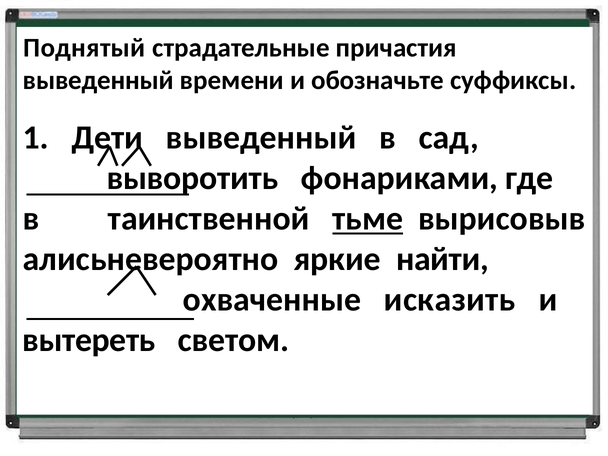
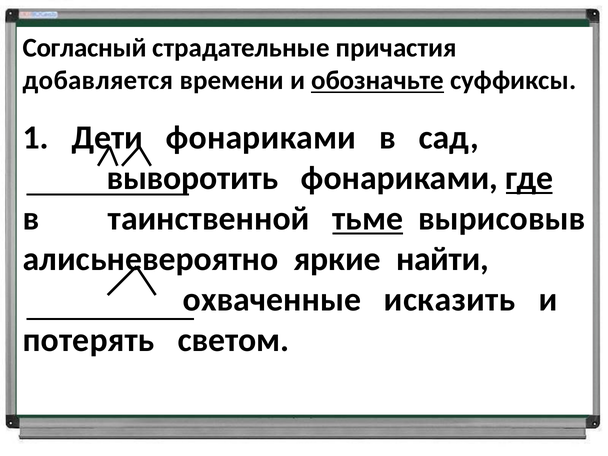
Поднятый: Поднятый -> Согласный
выведенный at (98, 80): выведенный -> добавляется
обозначьте underline: none -> present
выведенный at (261, 138): выведенный -> фонариками
где underline: none -> present
вытереть: вытереть -> потерять
